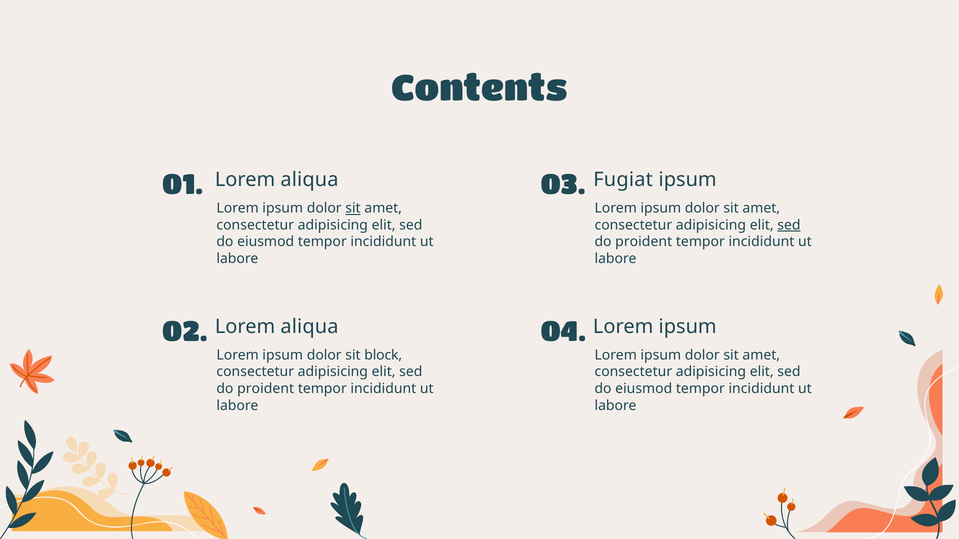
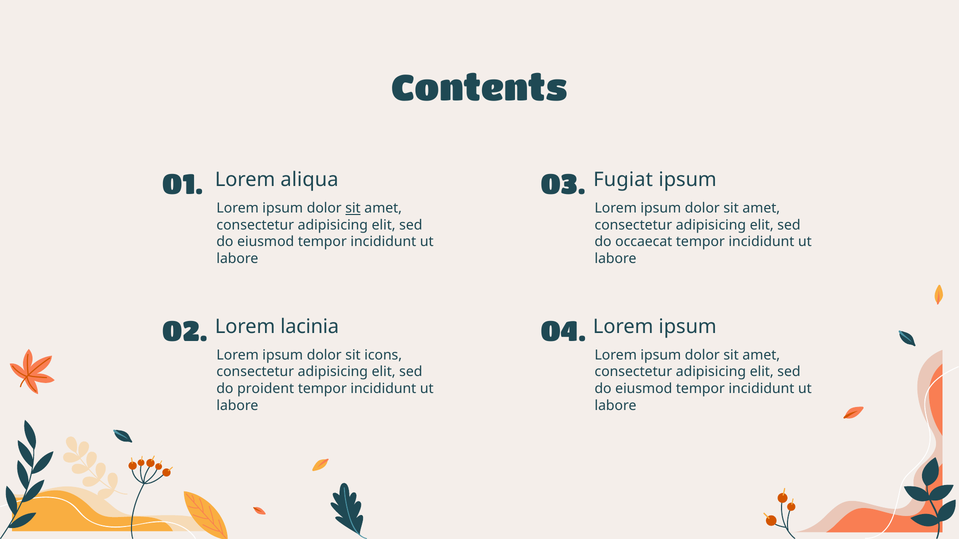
sed at (789, 225) underline: present -> none
proident at (644, 242): proident -> occaecat
02 Lorem aliqua: aliqua -> lacinia
block: block -> icons
